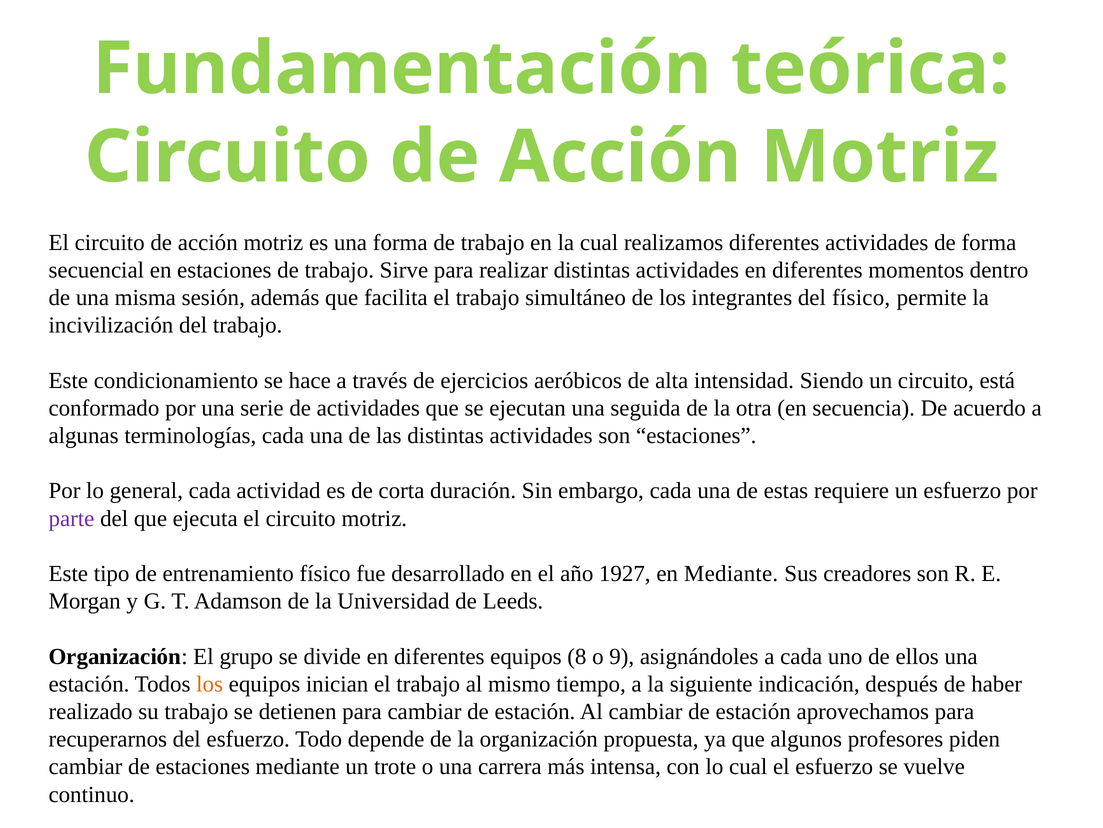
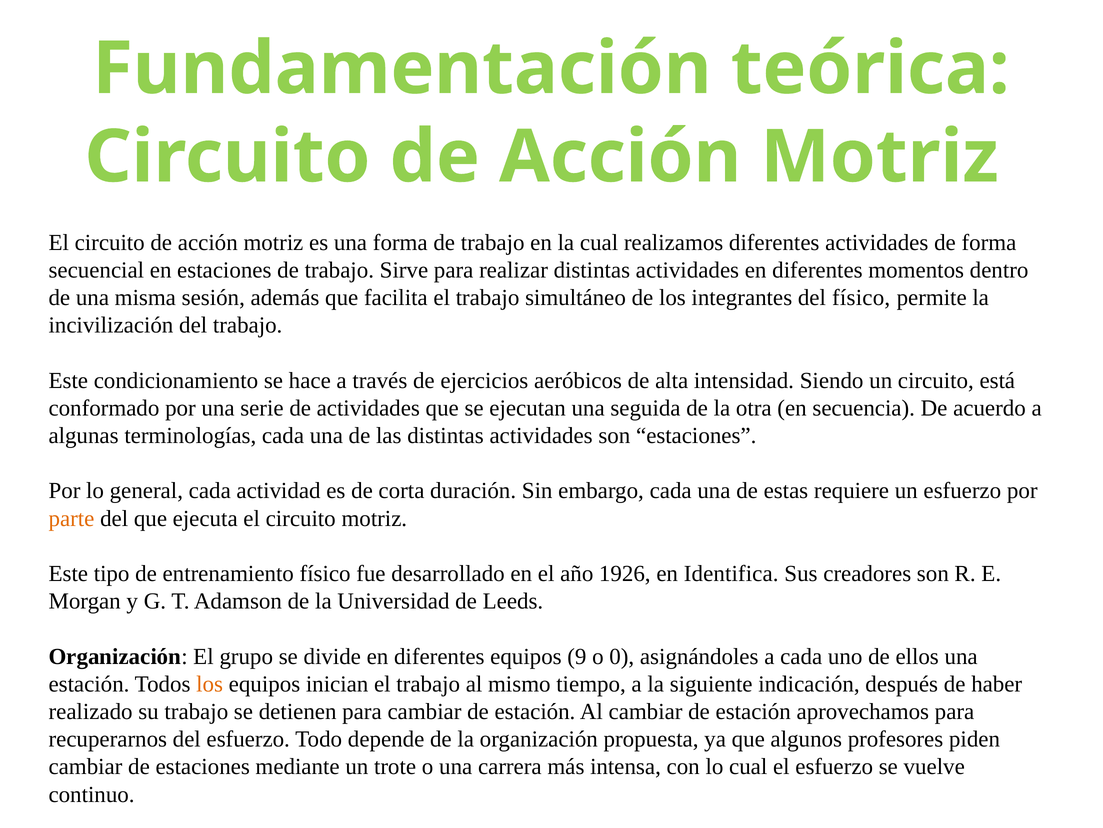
parte colour: purple -> orange
1927: 1927 -> 1926
en Mediante: Mediante -> Identifica
8: 8 -> 9
9: 9 -> 0
